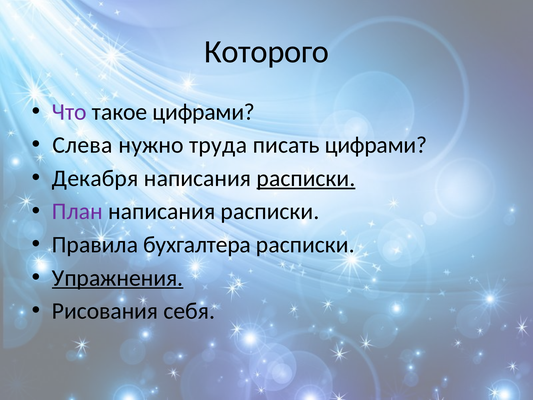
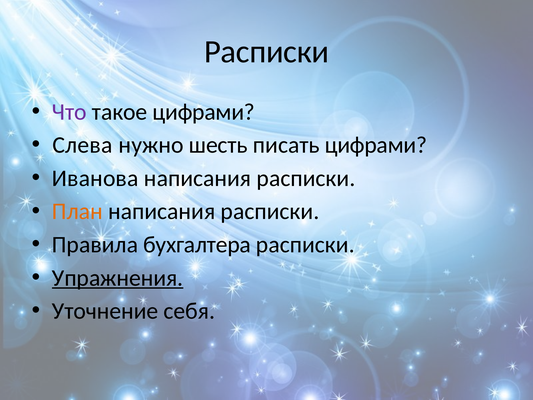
Которого at (267, 52): Которого -> Расписки
труда: труда -> шесть
Декабря: Декабря -> Иванова
расписки at (306, 178) underline: present -> none
План colour: purple -> orange
Рисования: Рисования -> Уточнение
